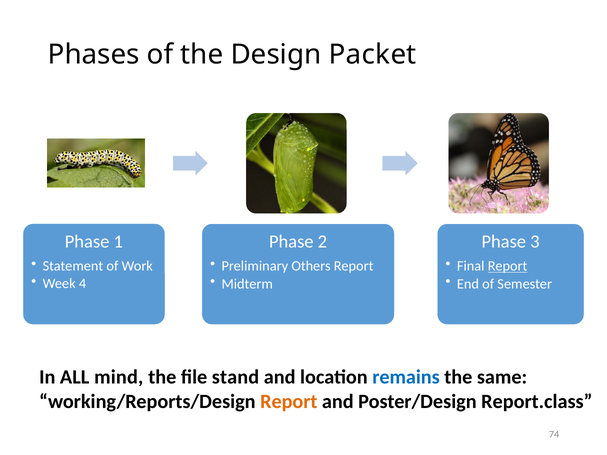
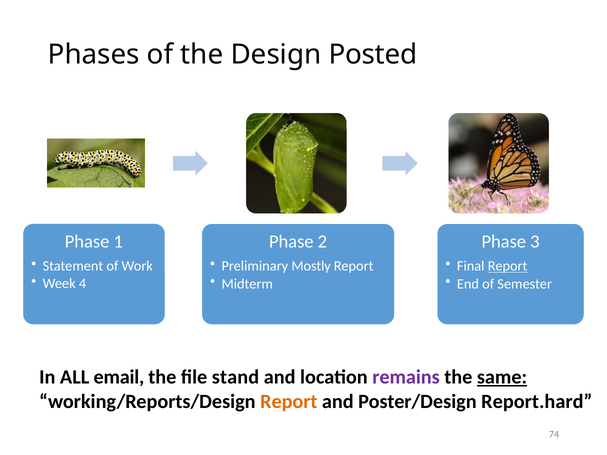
Packet: Packet -> Posted
Others: Others -> Mostly
mind: mind -> email
remains colour: blue -> purple
same underline: none -> present
Report.class: Report.class -> Report.hard
